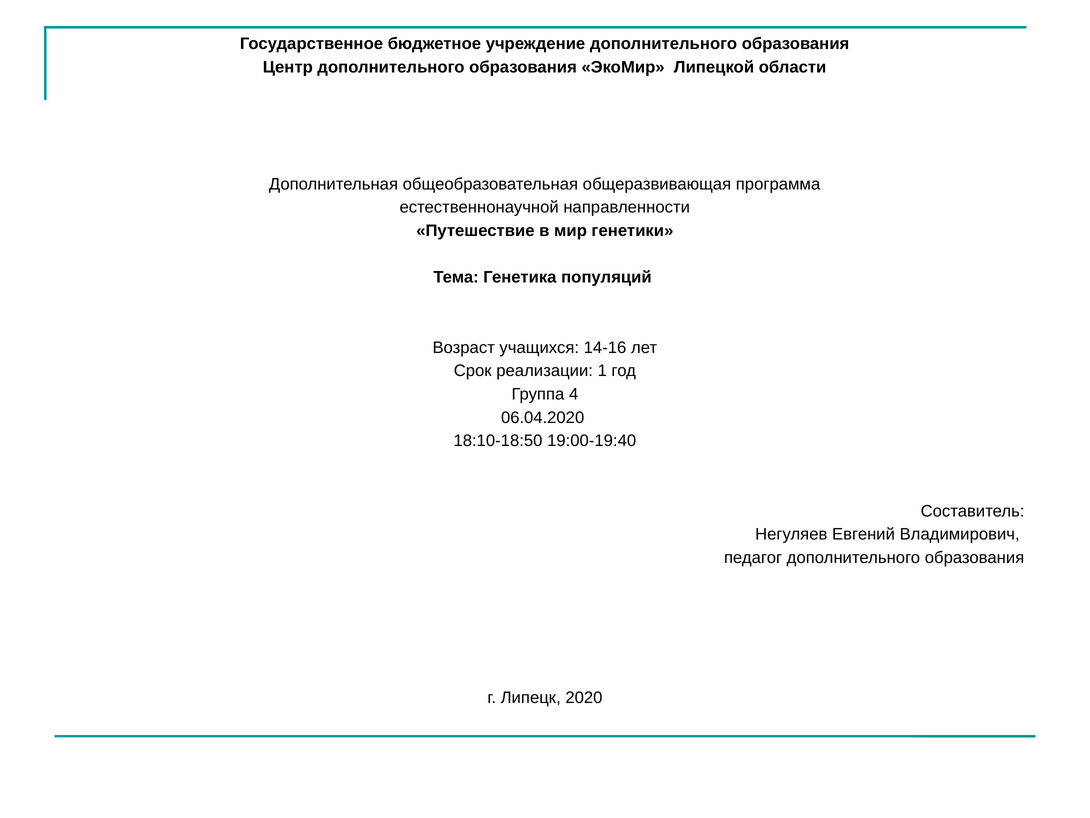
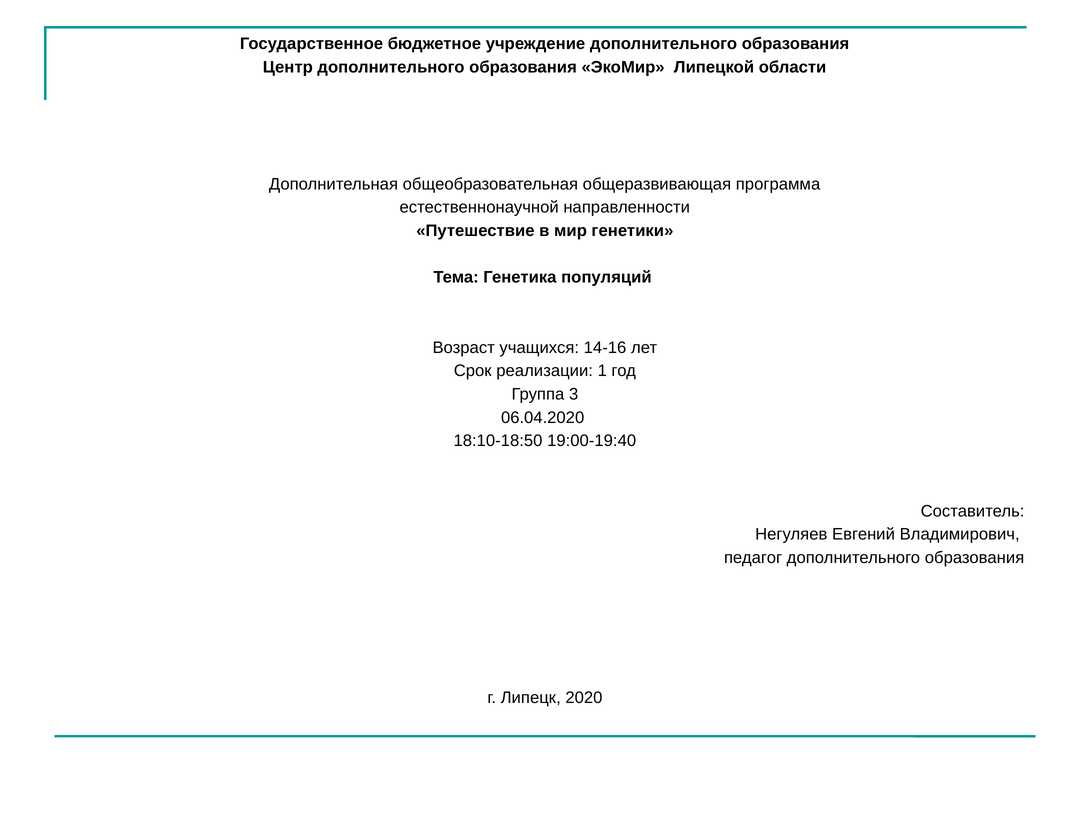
4: 4 -> 3
